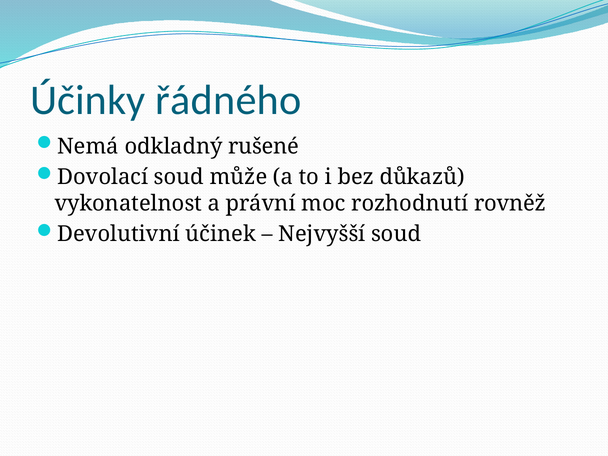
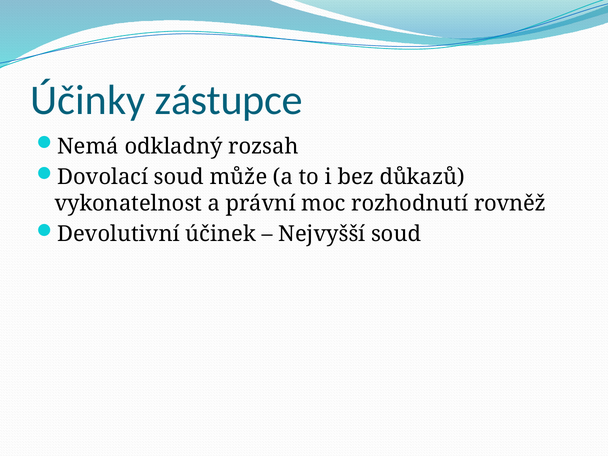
řádného: řádného -> zástupce
rušené: rušené -> rozsah
